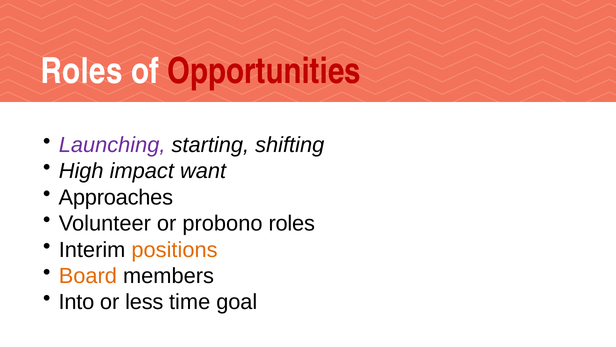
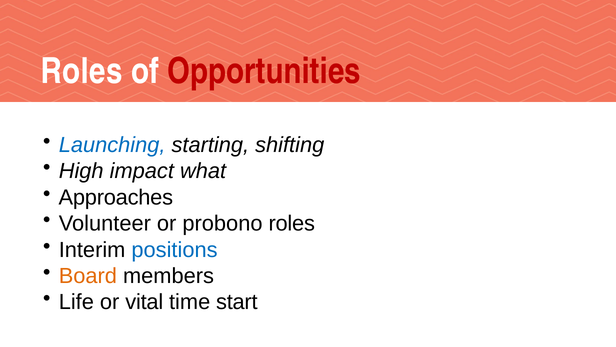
Launching colour: purple -> blue
want: want -> what
positions colour: orange -> blue
Into: Into -> Life
less: less -> vital
goal: goal -> start
